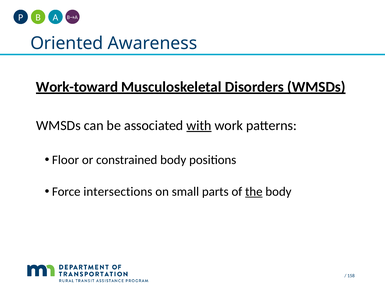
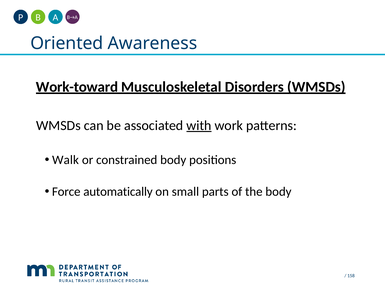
Floor: Floor -> Walk
intersections: intersections -> automatically
the underline: present -> none
